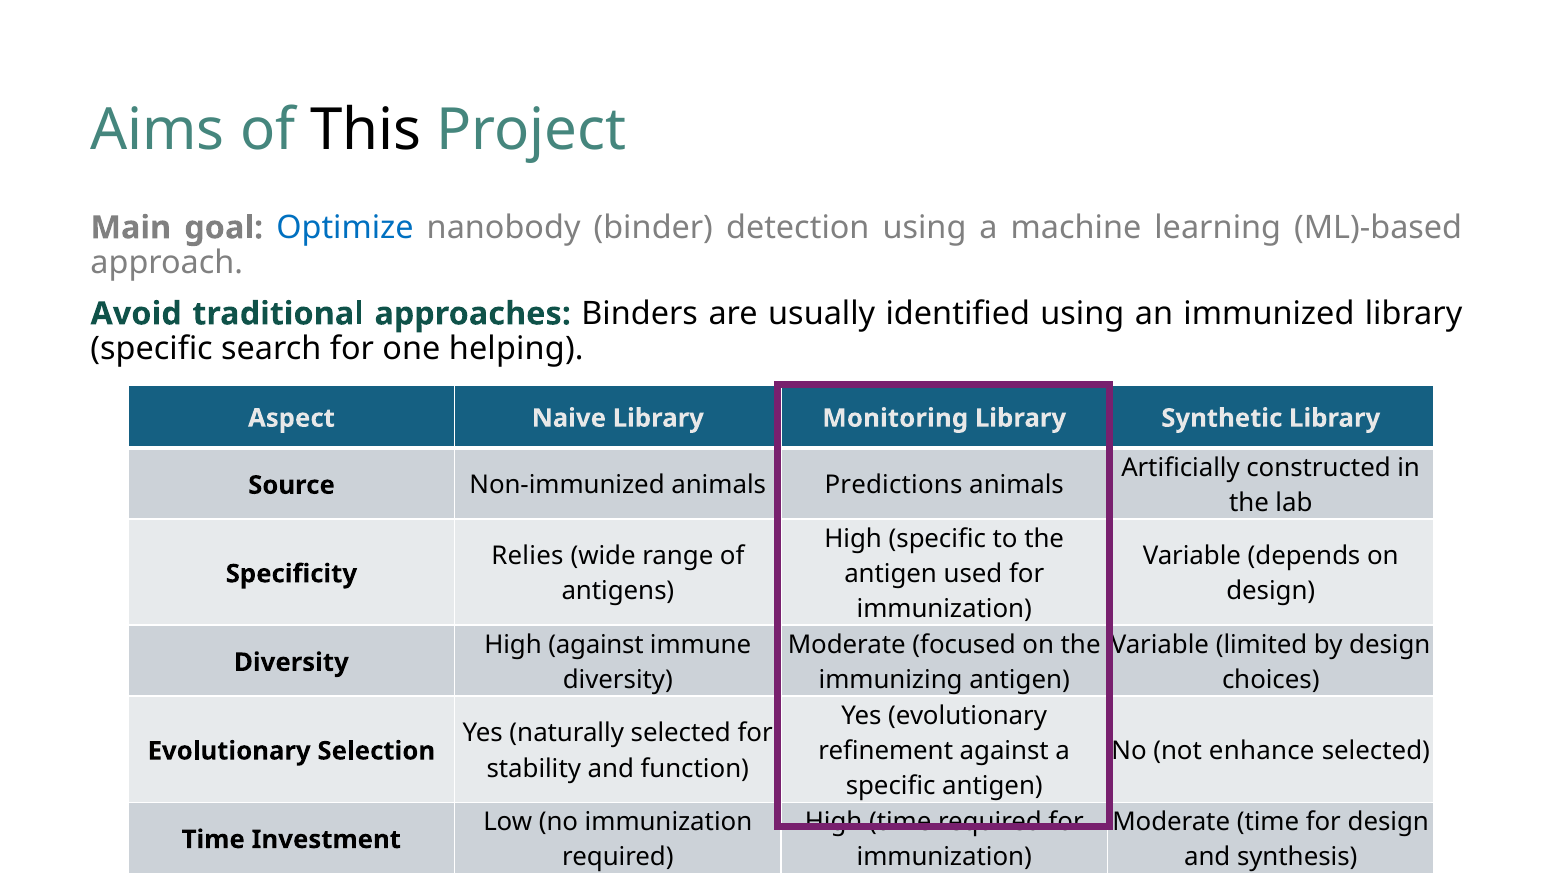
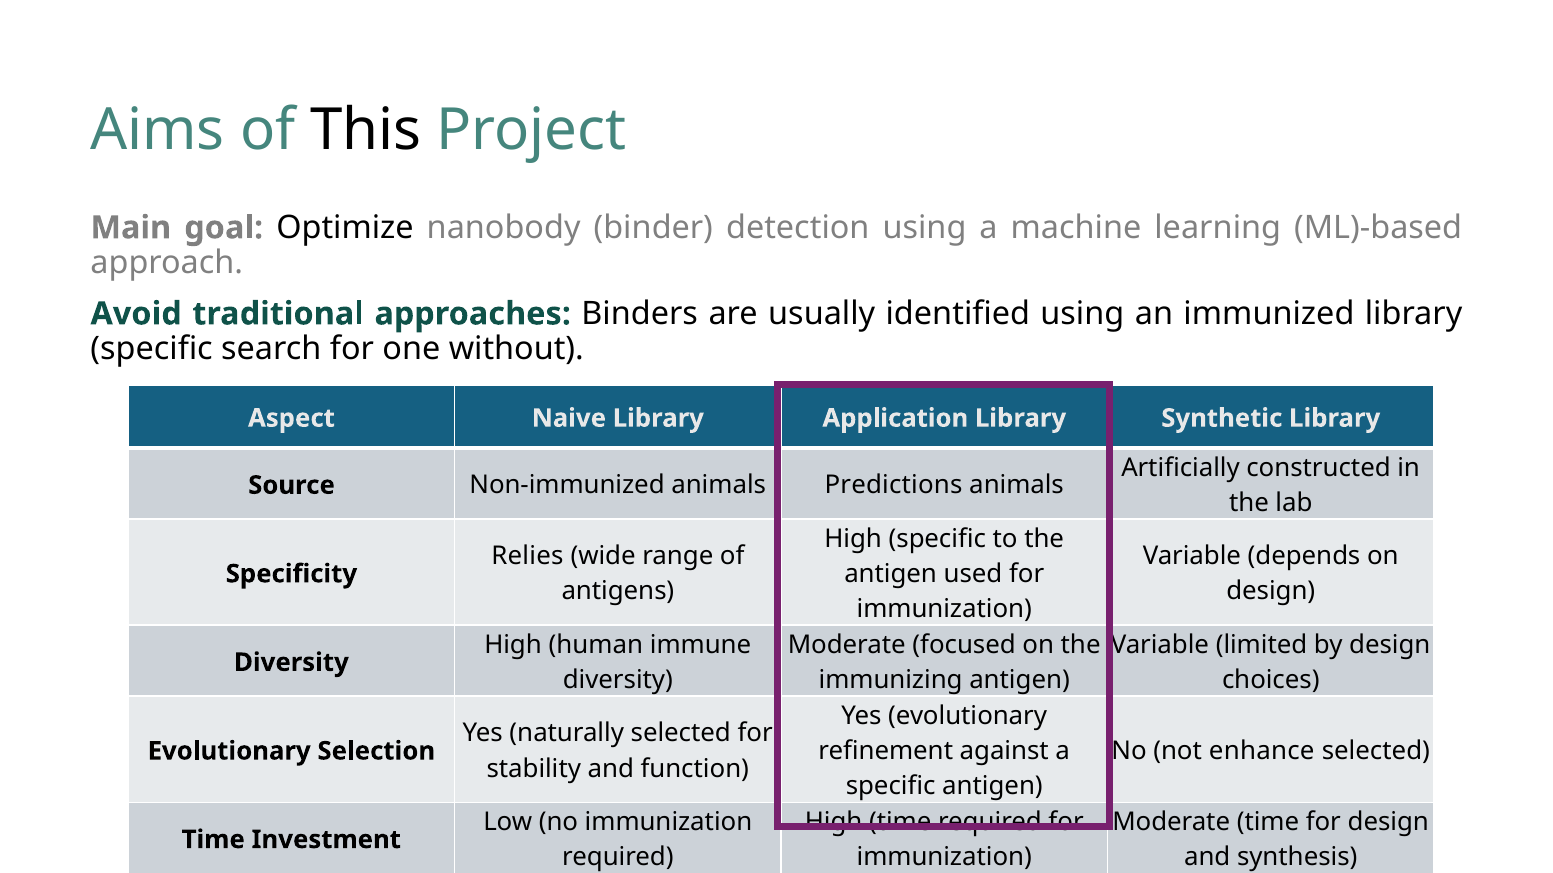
Optimize colour: blue -> black
helping: helping -> without
Library Monitoring: Monitoring -> Application
High against: against -> human
